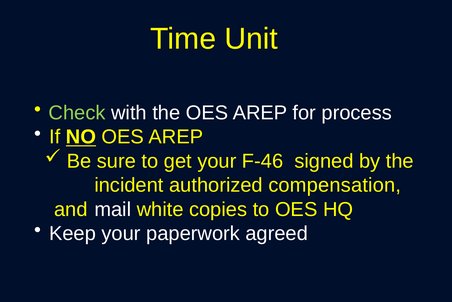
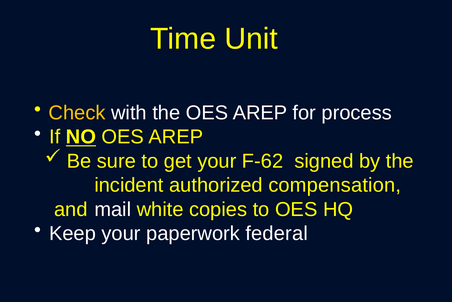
Check colour: light green -> yellow
F-46: F-46 -> F-62
agreed: agreed -> federal
